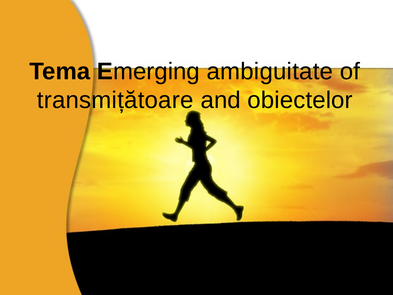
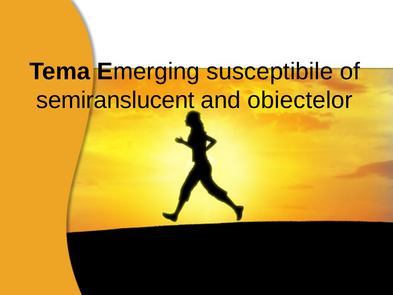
ambiguitate: ambiguitate -> susceptibile
transmițătoare: transmițătoare -> semiranslucent
